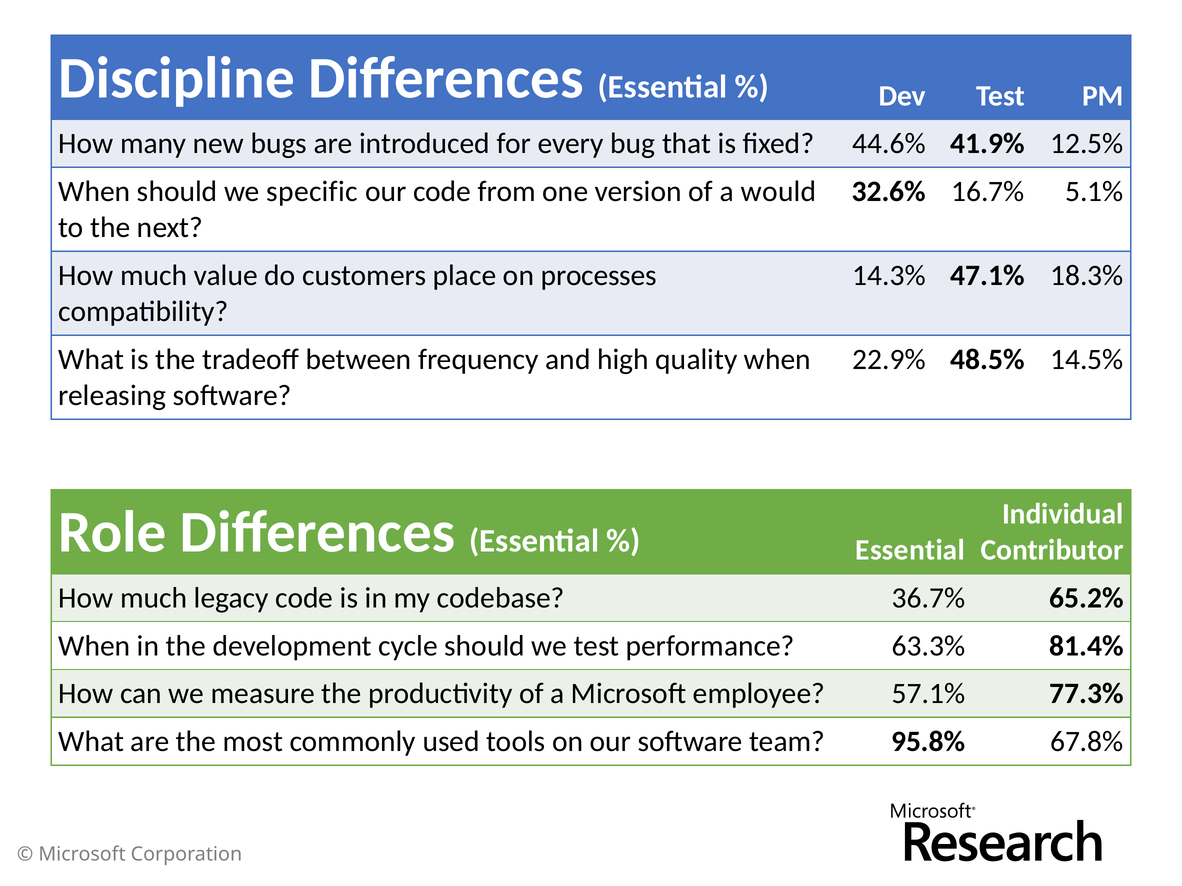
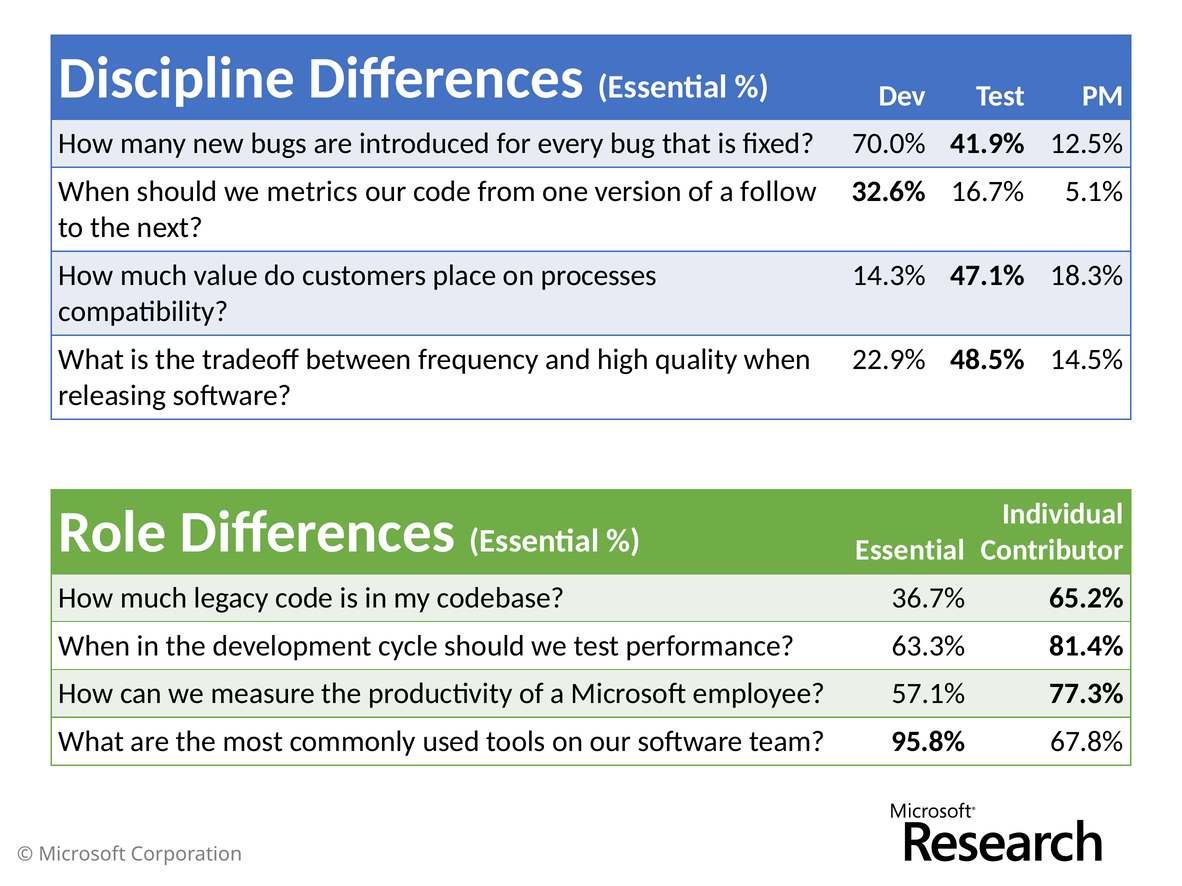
44.6%: 44.6% -> 70.0%
specific: specific -> metrics
would: would -> follow
